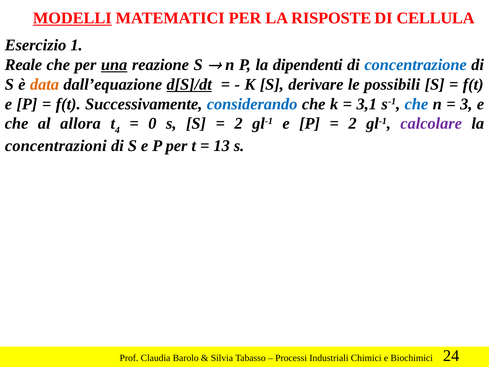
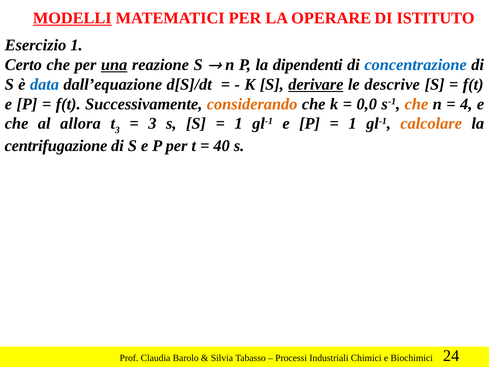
RISPOSTE: RISPOSTE -> OPERARE
CELLULA: CELLULA -> ISTITUTO
Reale: Reale -> Certo
data colour: orange -> blue
d[S]/dt underline: present -> none
derivare underline: none -> present
possibili: possibili -> descrive
considerando colour: blue -> orange
3,1: 3,1 -> 0,0
che at (416, 104) colour: blue -> orange
3: 3 -> 4
t 4: 4 -> 3
0 at (152, 123): 0 -> 3
2 at (239, 123): 2 -> 1
2 at (353, 123): 2 -> 1
calcolare colour: purple -> orange
concentrazioni: concentrazioni -> centrifugazione
13: 13 -> 40
